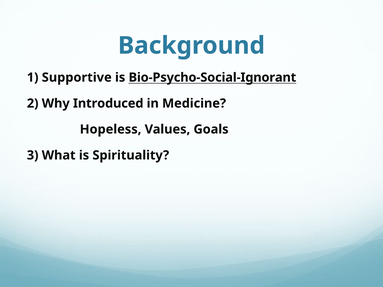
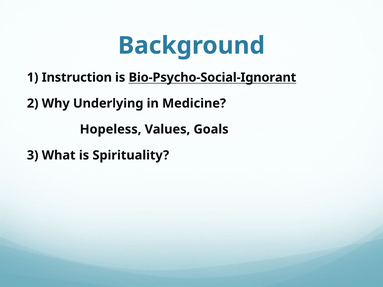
Supportive: Supportive -> Instruction
Introduced: Introduced -> Underlying
